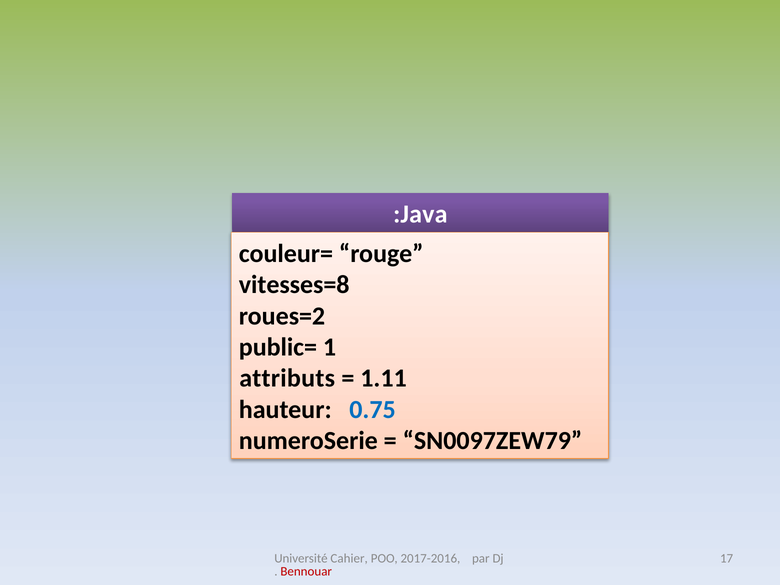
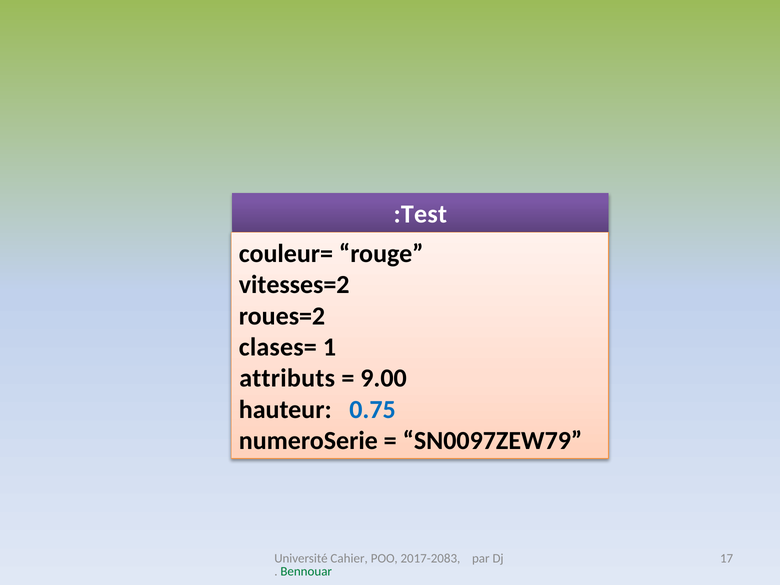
:Java: :Java -> :Test
vitesses=8: vitesses=8 -> vitesses=2
public=: public= -> clases=
1.11: 1.11 -> 9.00
2017-2016: 2017-2016 -> 2017-2083
Bennouar colour: red -> green
